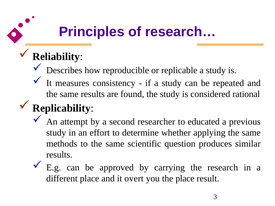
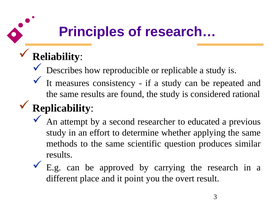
overt: overt -> point
the place: place -> overt
